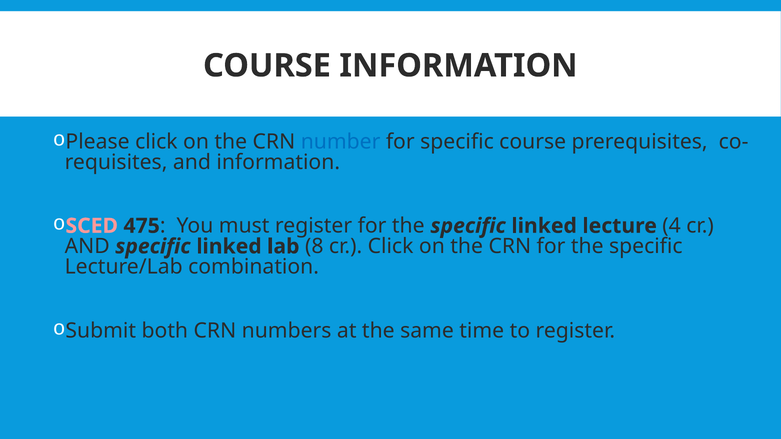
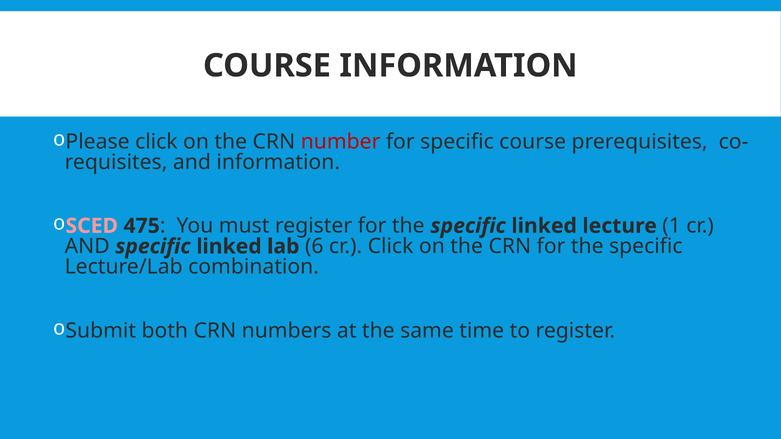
number colour: blue -> red
4: 4 -> 1
8: 8 -> 6
